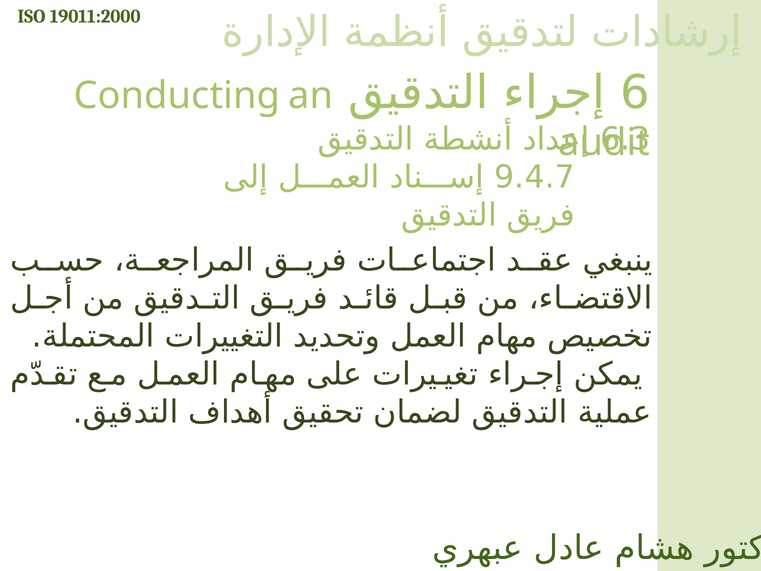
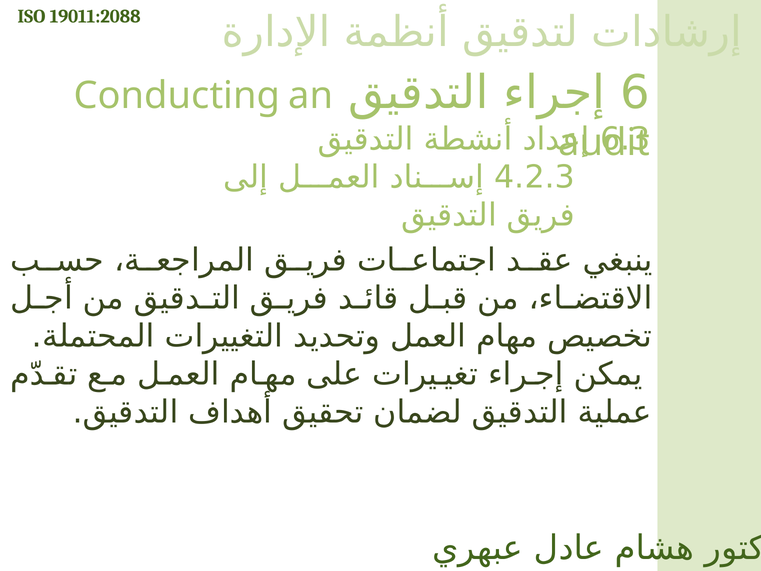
19011:2000: 19011:2000 -> 19011:2088
9.4.7: 9.4.7 -> 4.2.3
